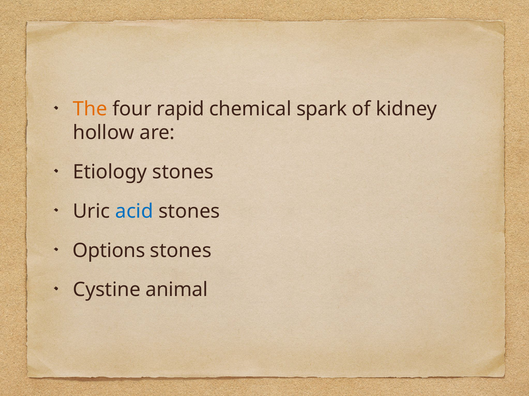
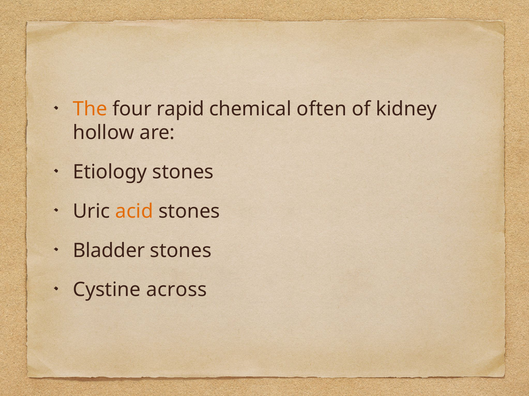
spark: spark -> often
acid colour: blue -> orange
Options: Options -> Bladder
animal: animal -> across
